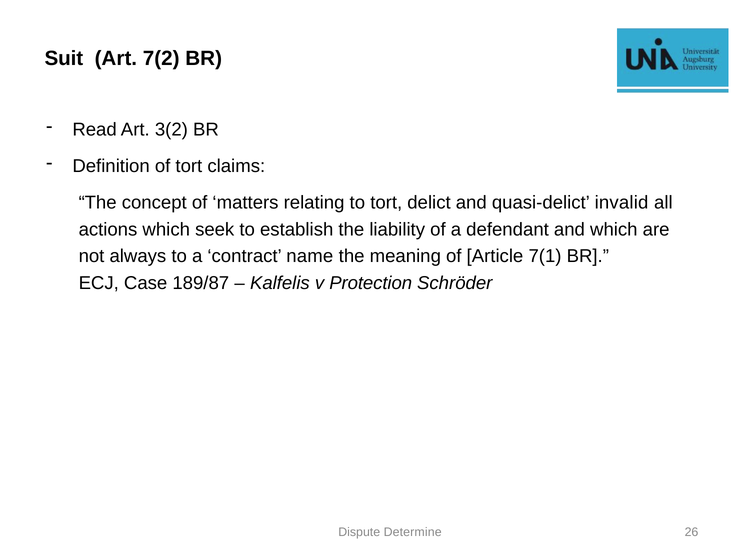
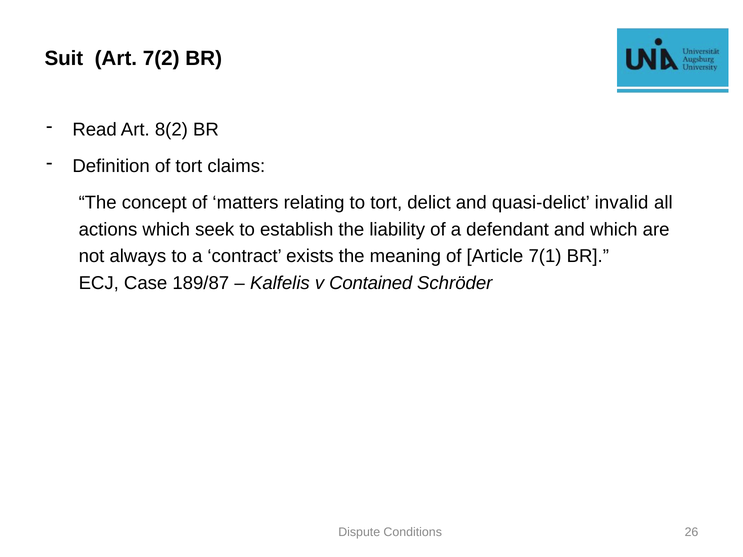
3(2: 3(2 -> 8(2
name: name -> exists
Protection: Protection -> Contained
Determine: Determine -> Conditions
